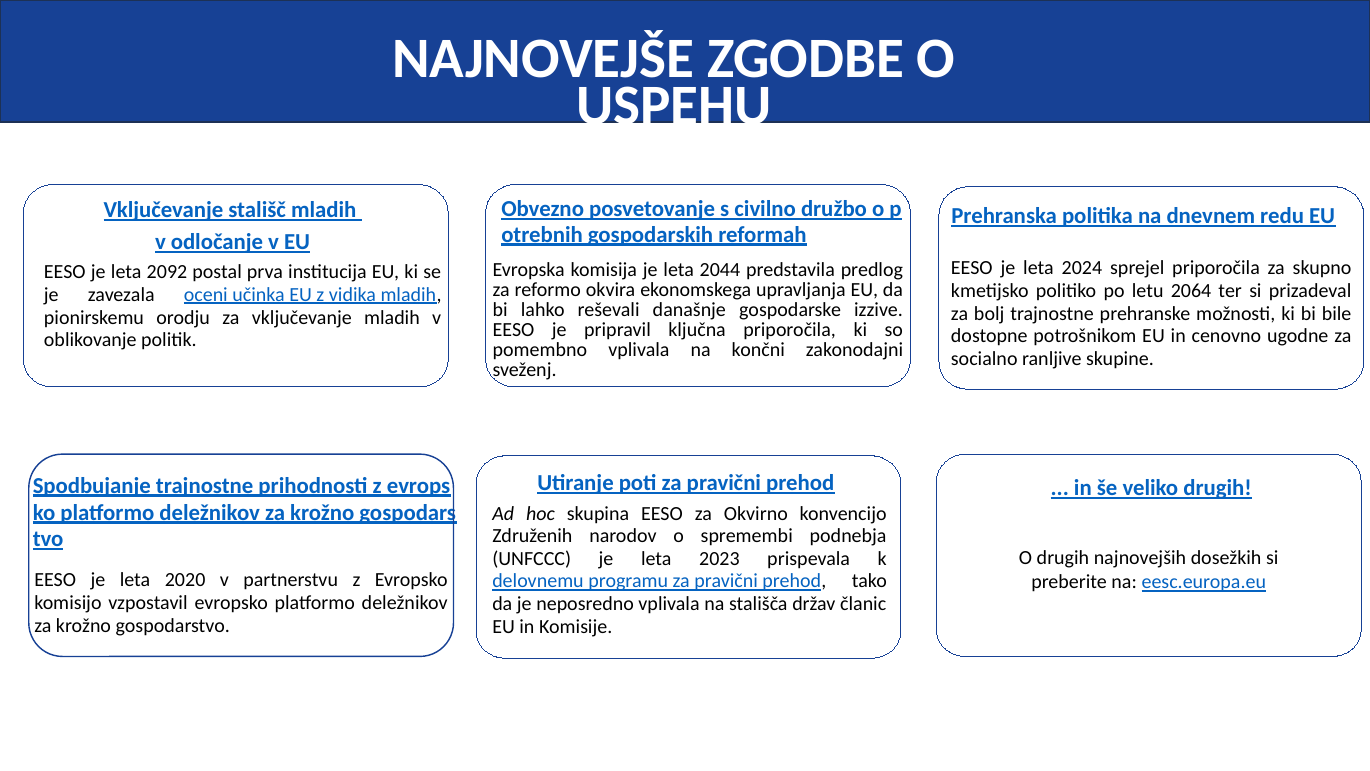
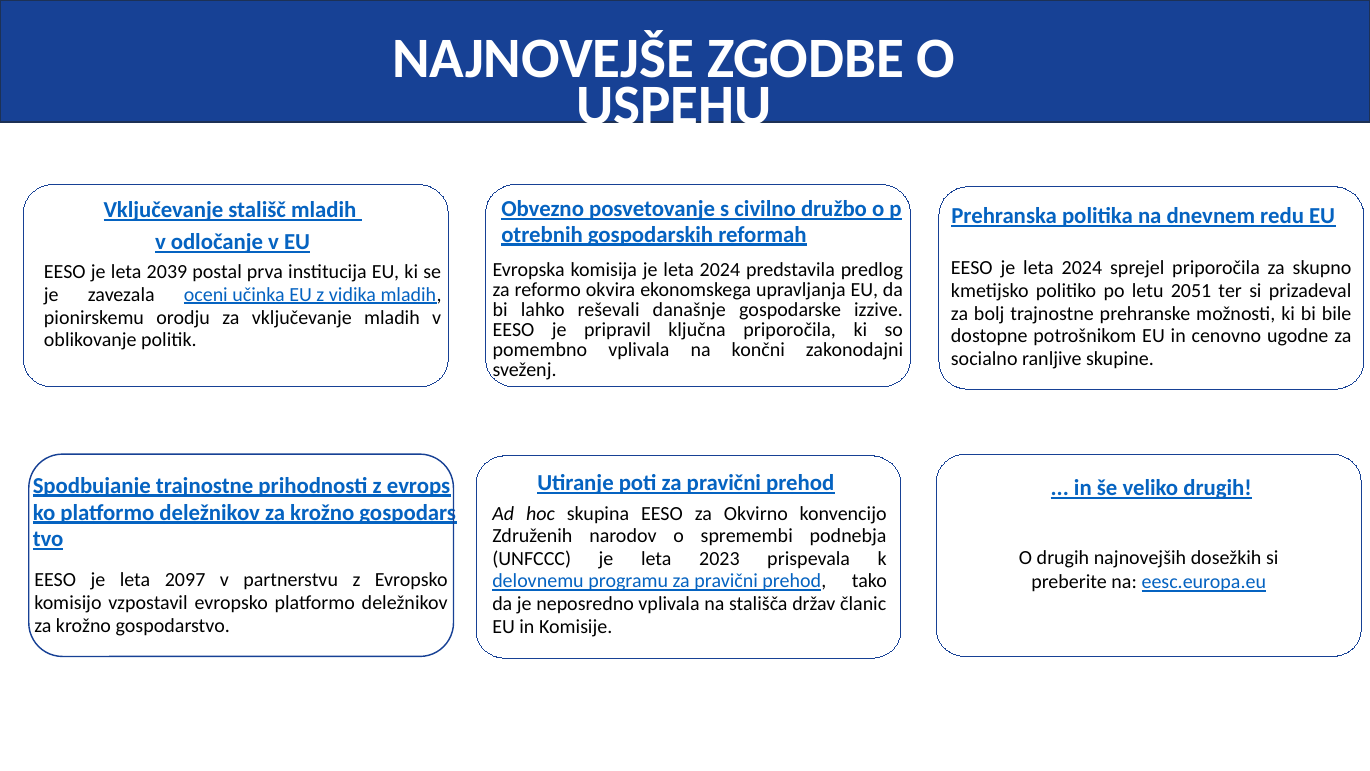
komisija je leta 2044: 2044 -> 2024
2092: 2092 -> 2039
2064: 2064 -> 2051
2020: 2020 -> 2097
